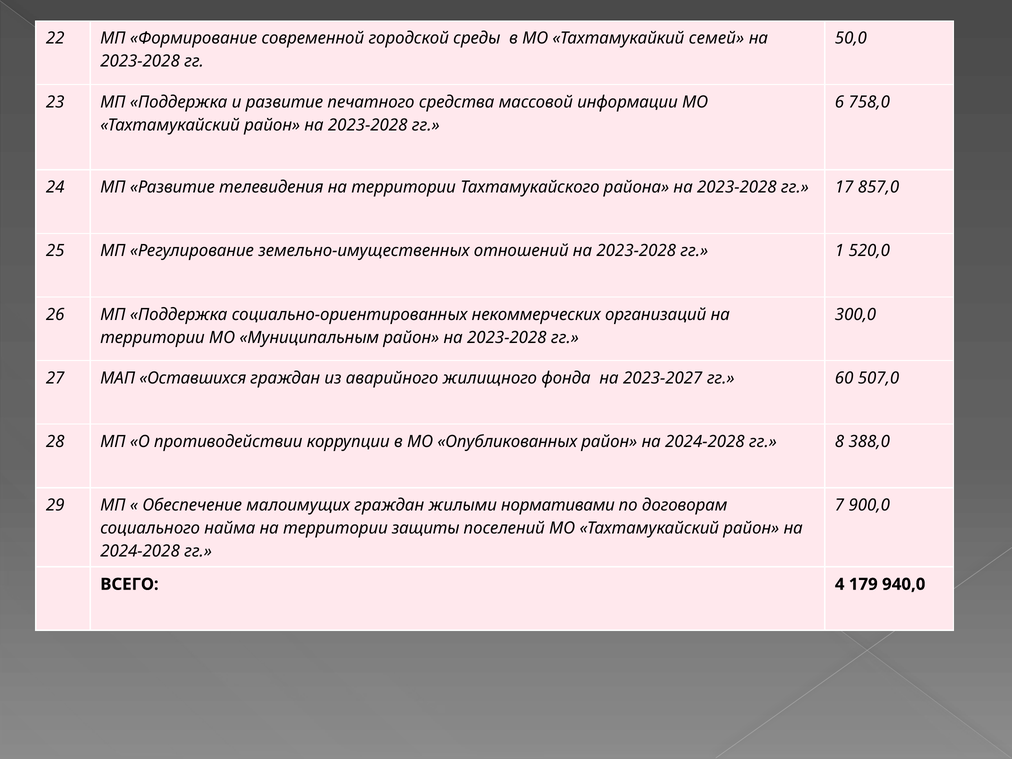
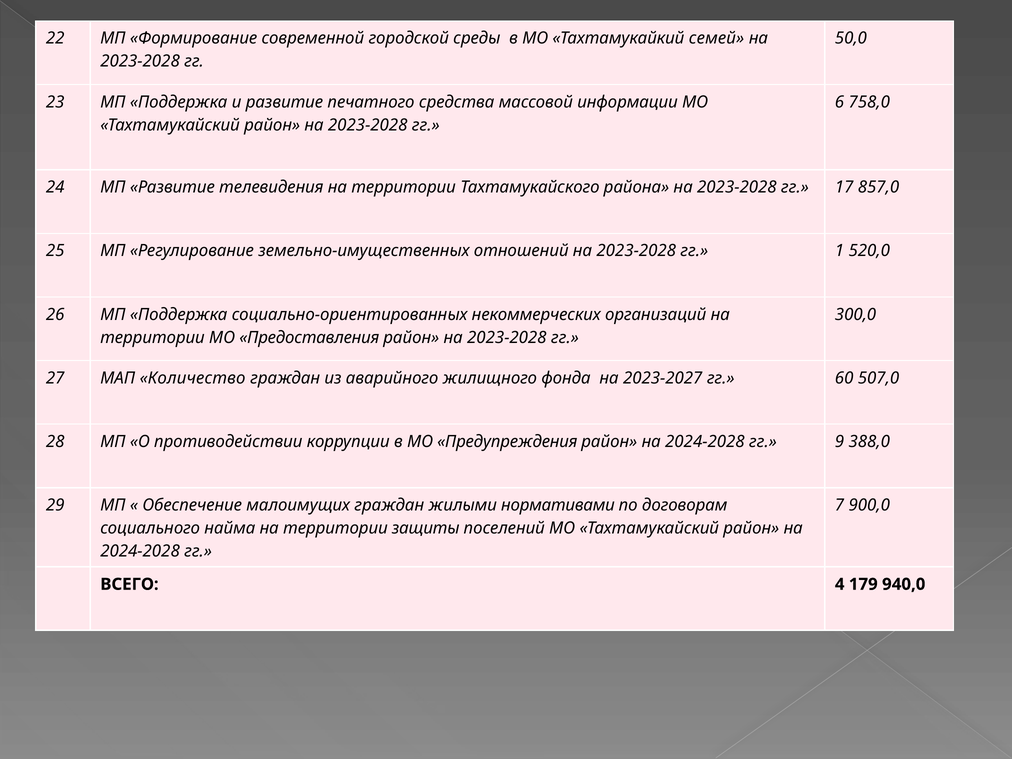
Муниципальным: Муниципальным -> Предоставления
Оставшихся: Оставшихся -> Количество
Опубликованных: Опубликованных -> Предупреждения
8: 8 -> 9
